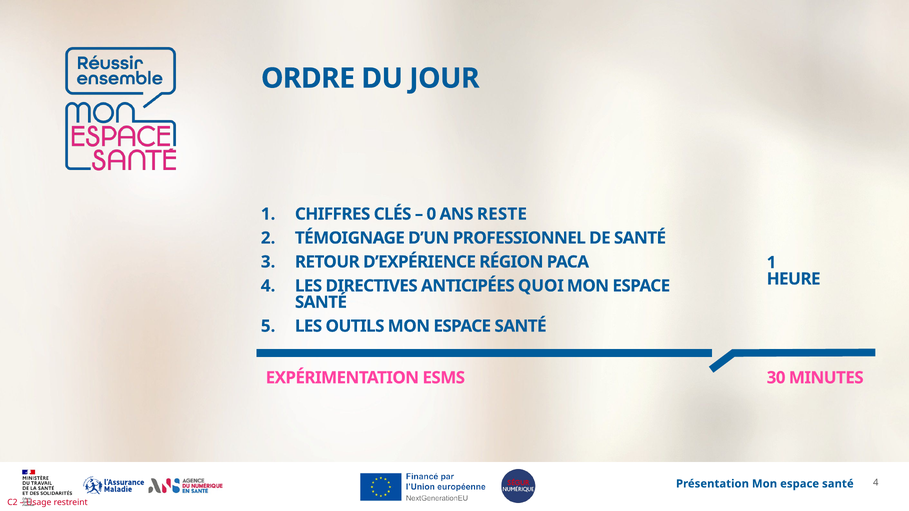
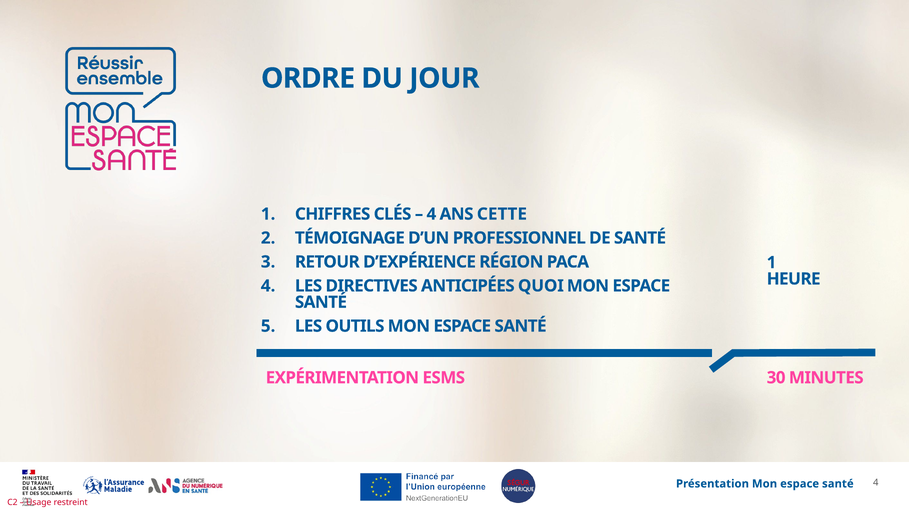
0 at (431, 214): 0 -> 4
RESTE: RESTE -> CETTE
